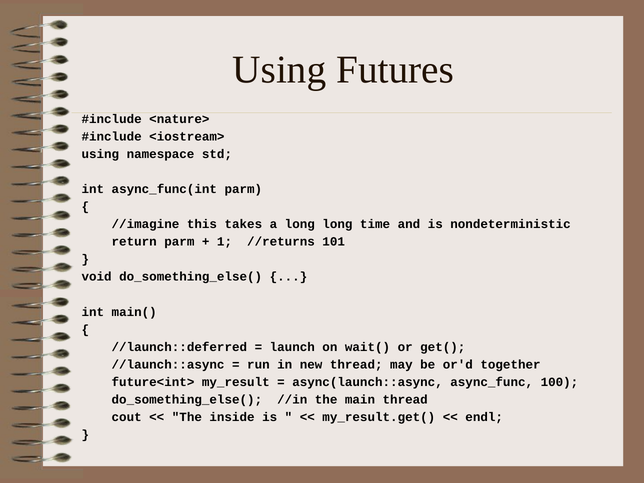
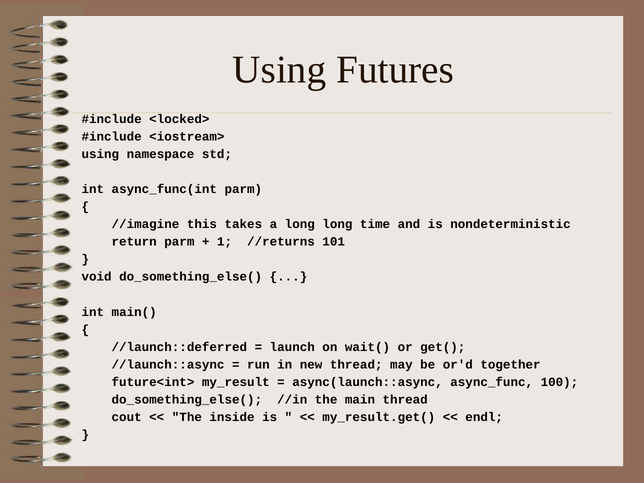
<nature>: <nature> -> <locked>
